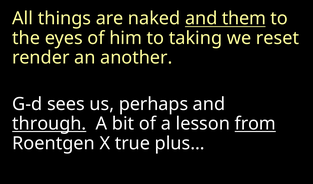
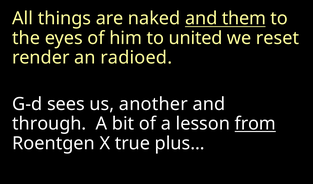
taking: taking -> united
another: another -> radioed
perhaps: perhaps -> another
through underline: present -> none
